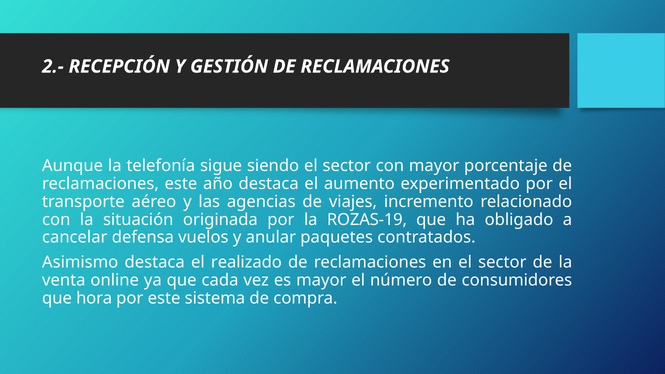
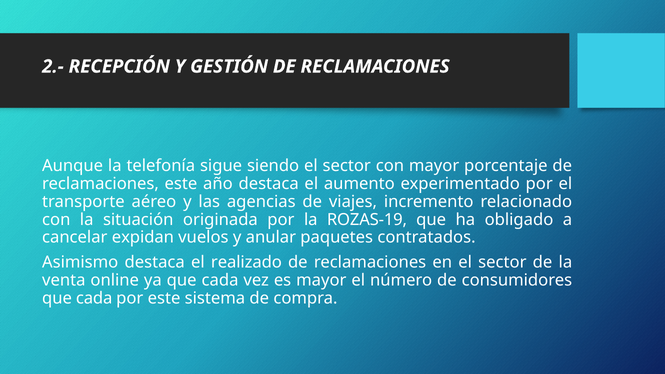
defensa: defensa -> expidan
hora at (94, 298): hora -> cada
